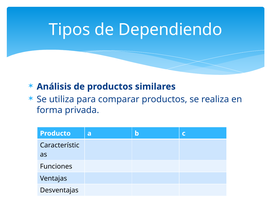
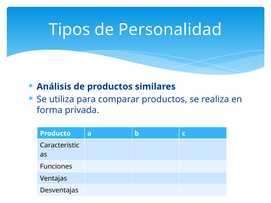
Dependiendo: Dependiendo -> Personalidad
